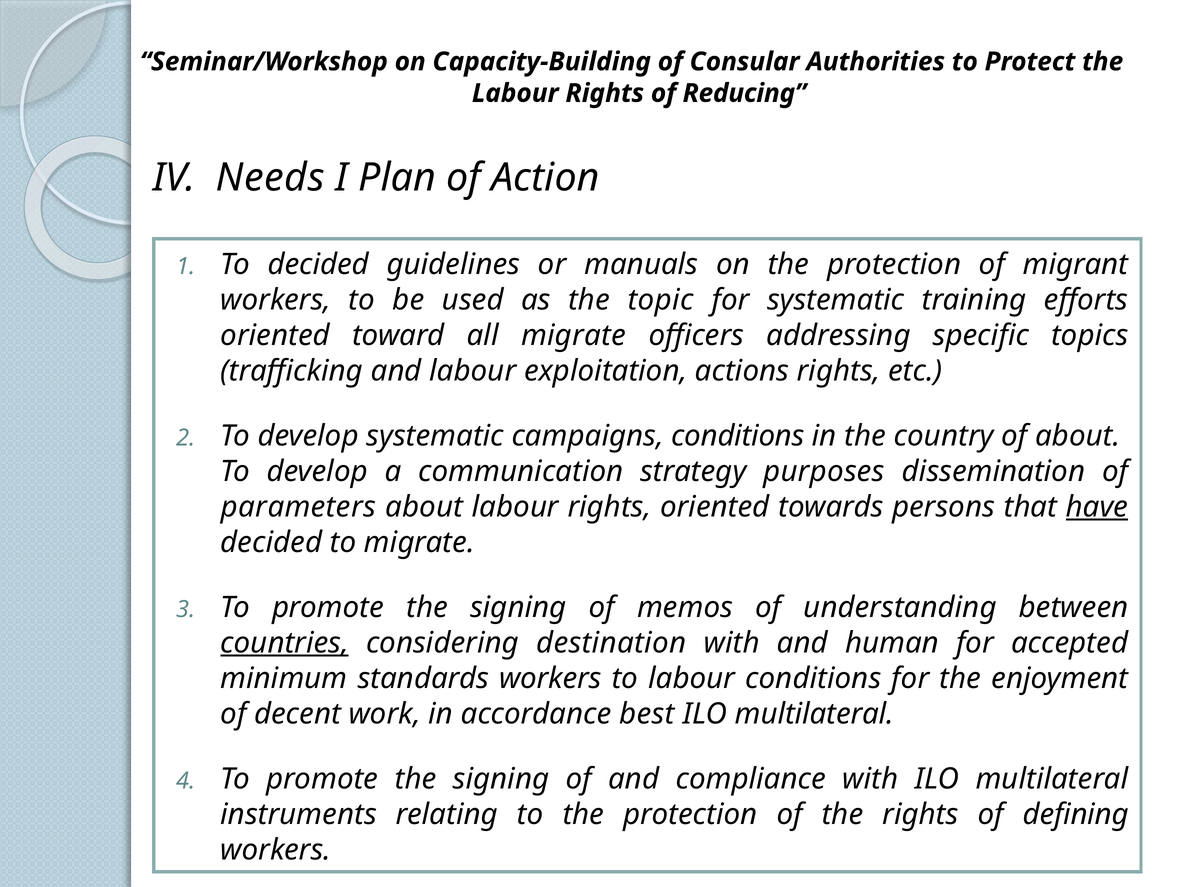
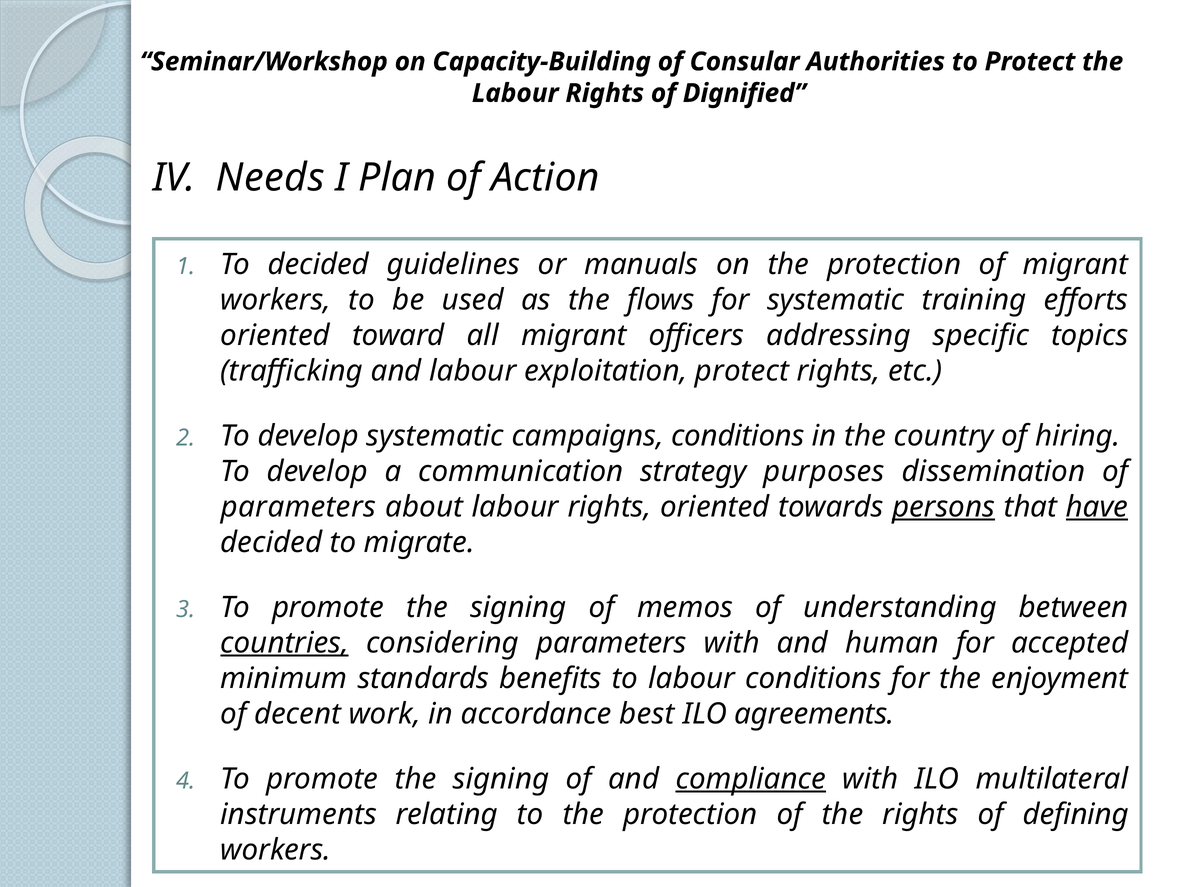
Reducing: Reducing -> Dignified
topic: topic -> flows
all migrate: migrate -> migrant
exploitation actions: actions -> protect
of about: about -> hiring
persons underline: none -> present
considering destination: destination -> parameters
standards workers: workers -> benefits
multilateral at (814, 714): multilateral -> agreements
compliance underline: none -> present
